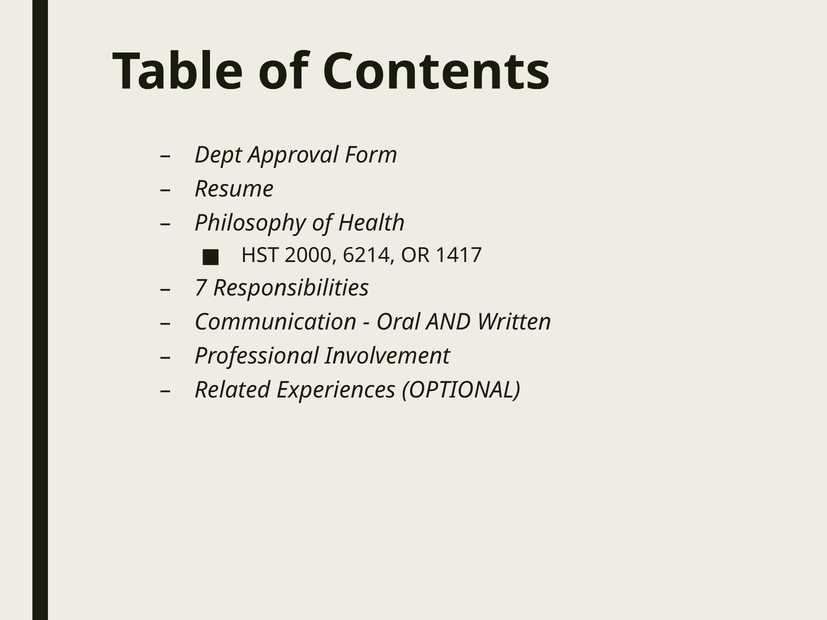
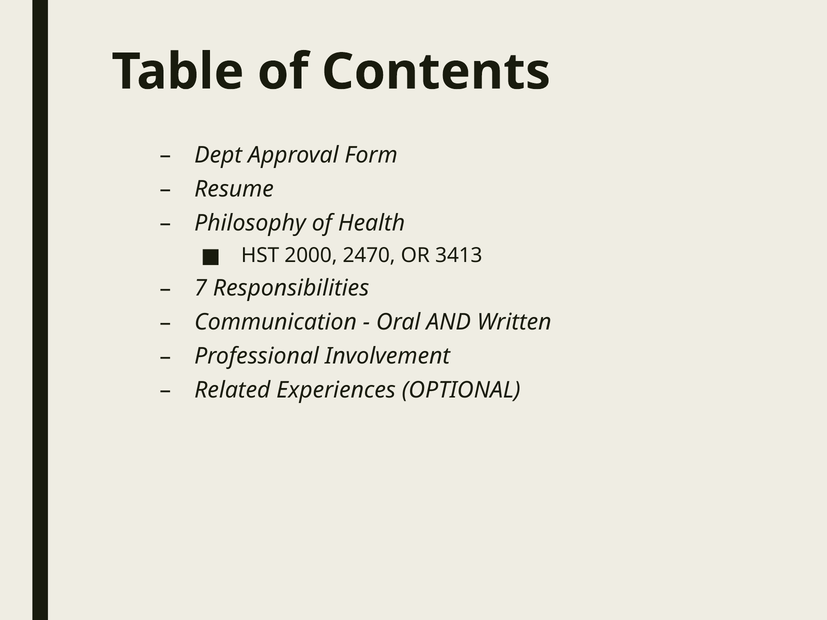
6214: 6214 -> 2470
1417: 1417 -> 3413
